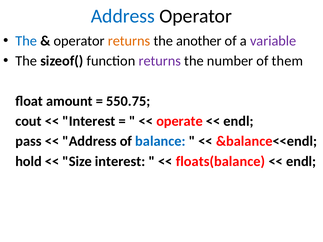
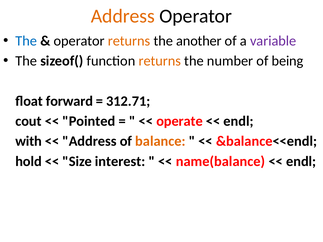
Address at (123, 16) colour: blue -> orange
returns at (160, 61) colour: purple -> orange
them: them -> being
amount: amount -> forward
550.75: 550.75 -> 312.71
Interest at (89, 121): Interest -> Pointed
pass: pass -> with
balance colour: blue -> orange
floats(balance: floats(balance -> name(balance
